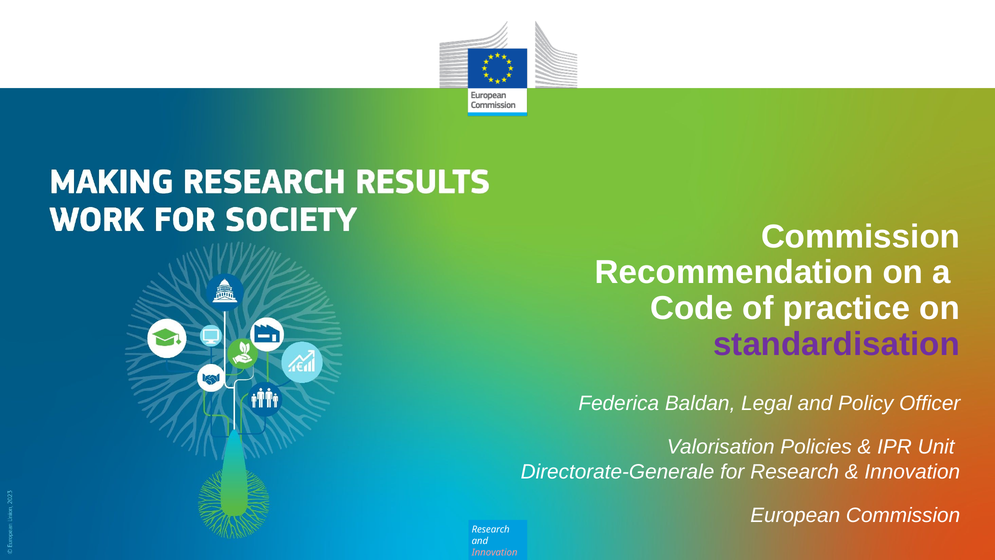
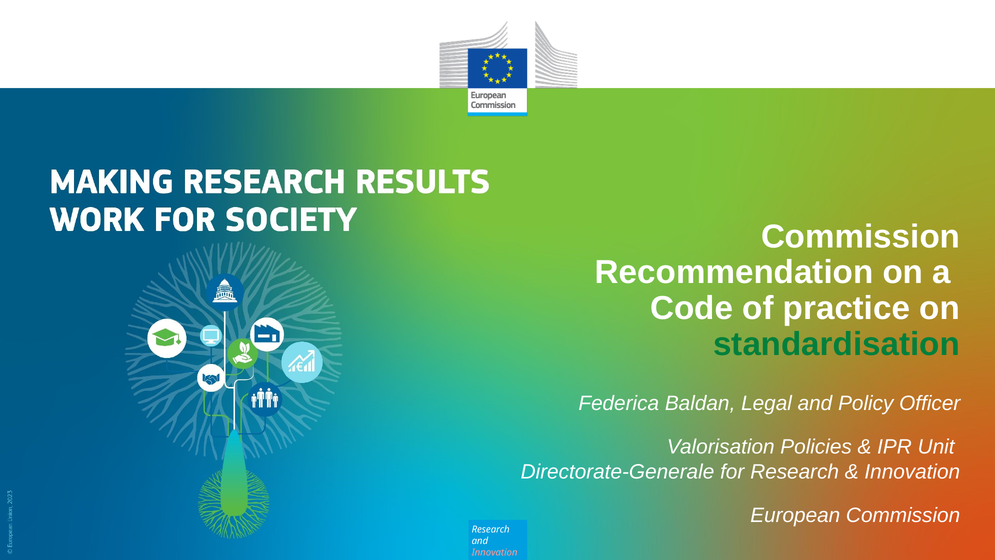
standardisation colour: purple -> green
